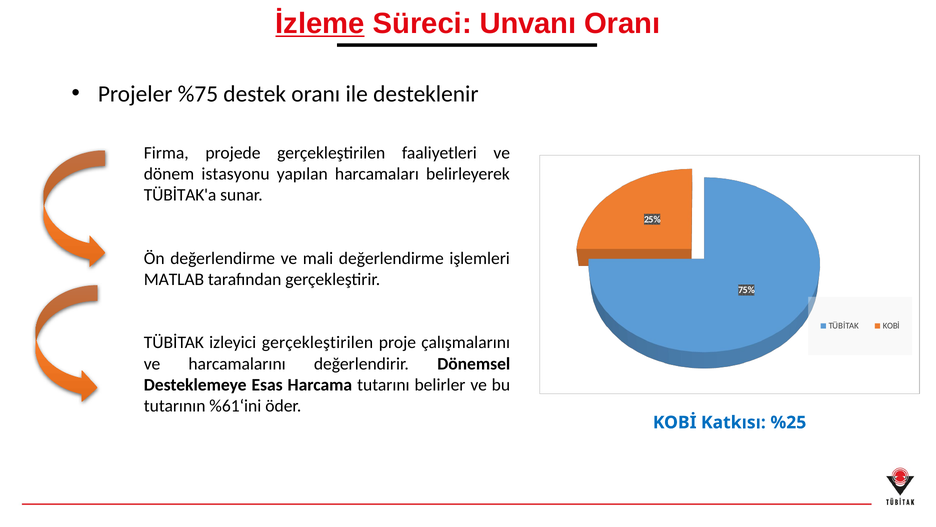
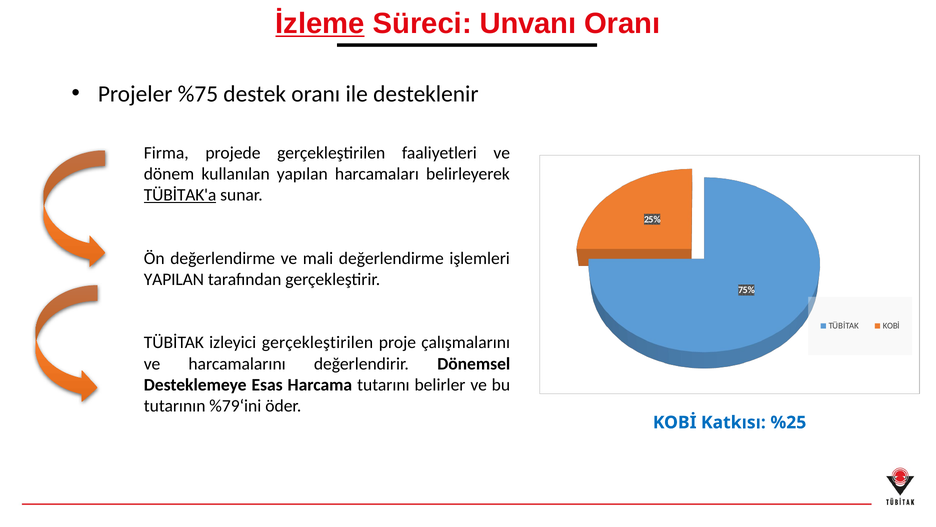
istasyonu: istasyonu -> kullanılan
TÜBİTAK'a underline: none -> present
MATLAB: MATLAB -> YAPILAN
%61‘ini: %61‘ini -> %79‘ini
